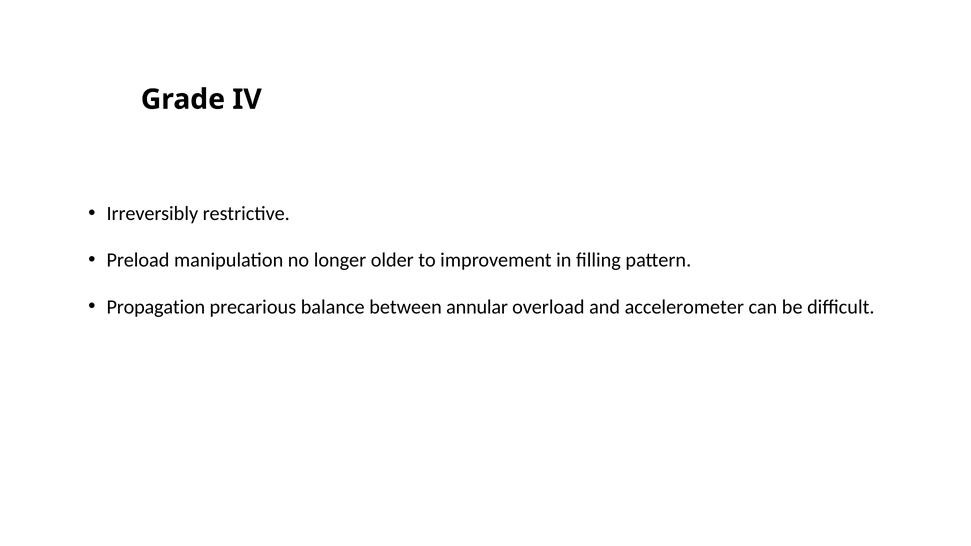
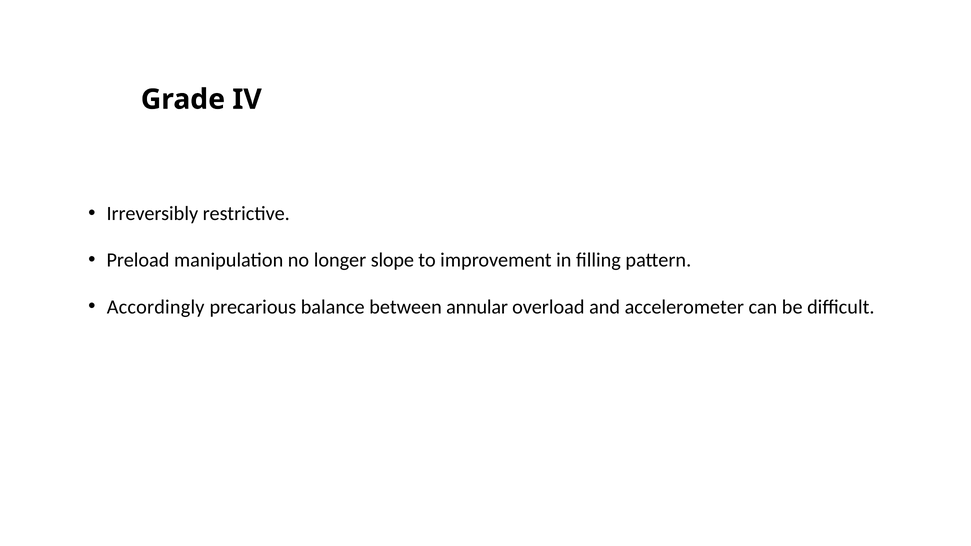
older: older -> slope
Propagation: Propagation -> Accordingly
